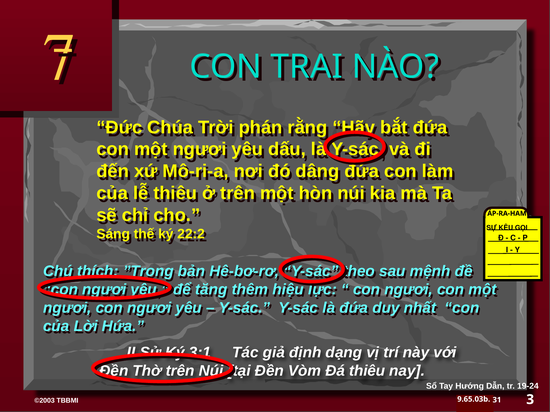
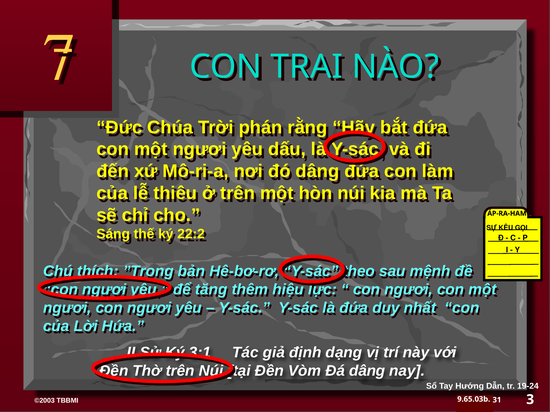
Đá thiêu: thiêu -> dâng
